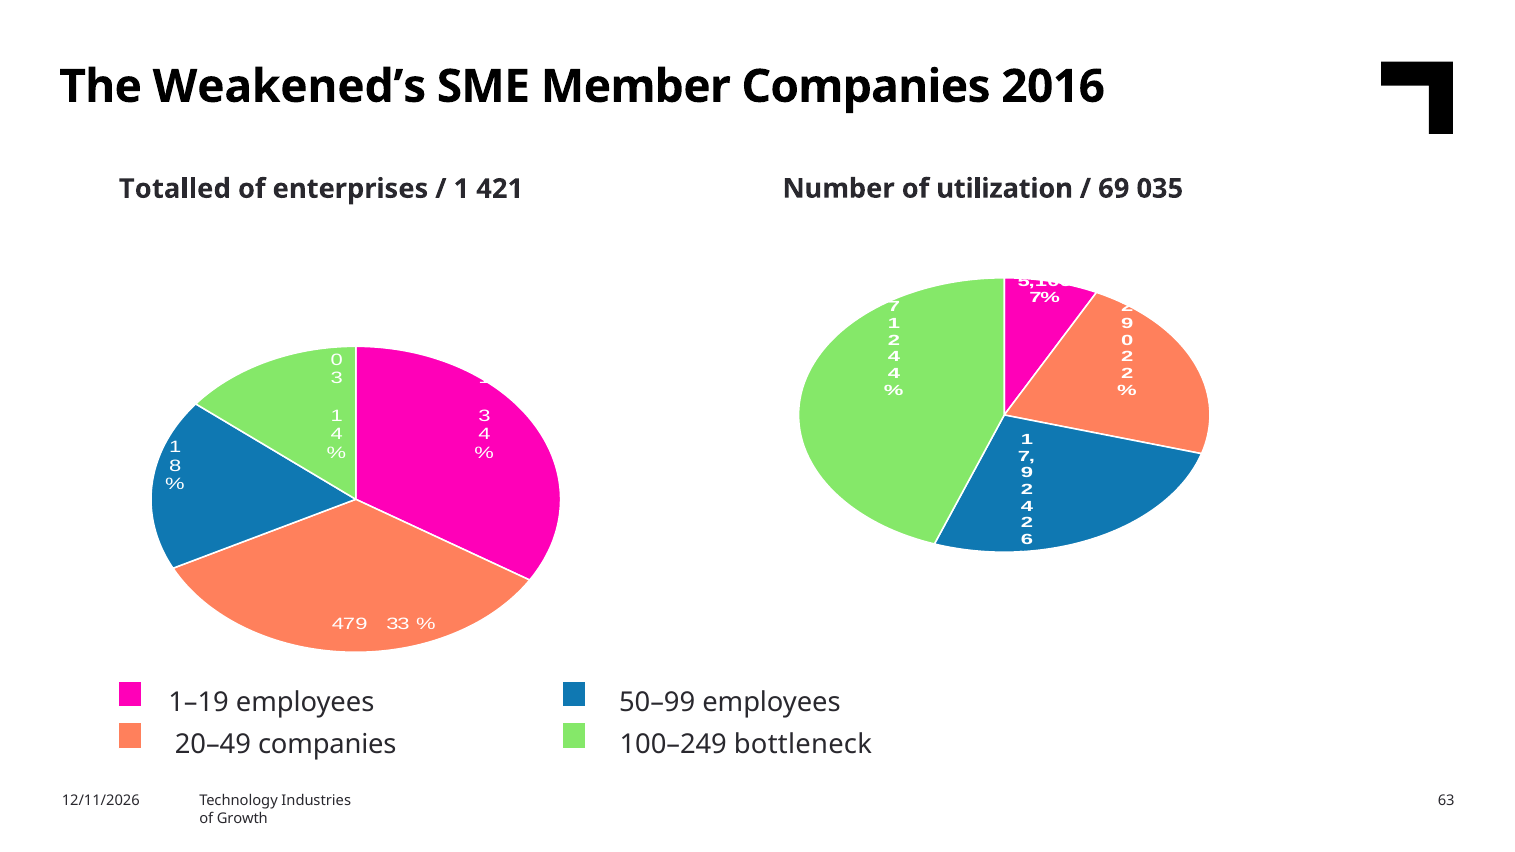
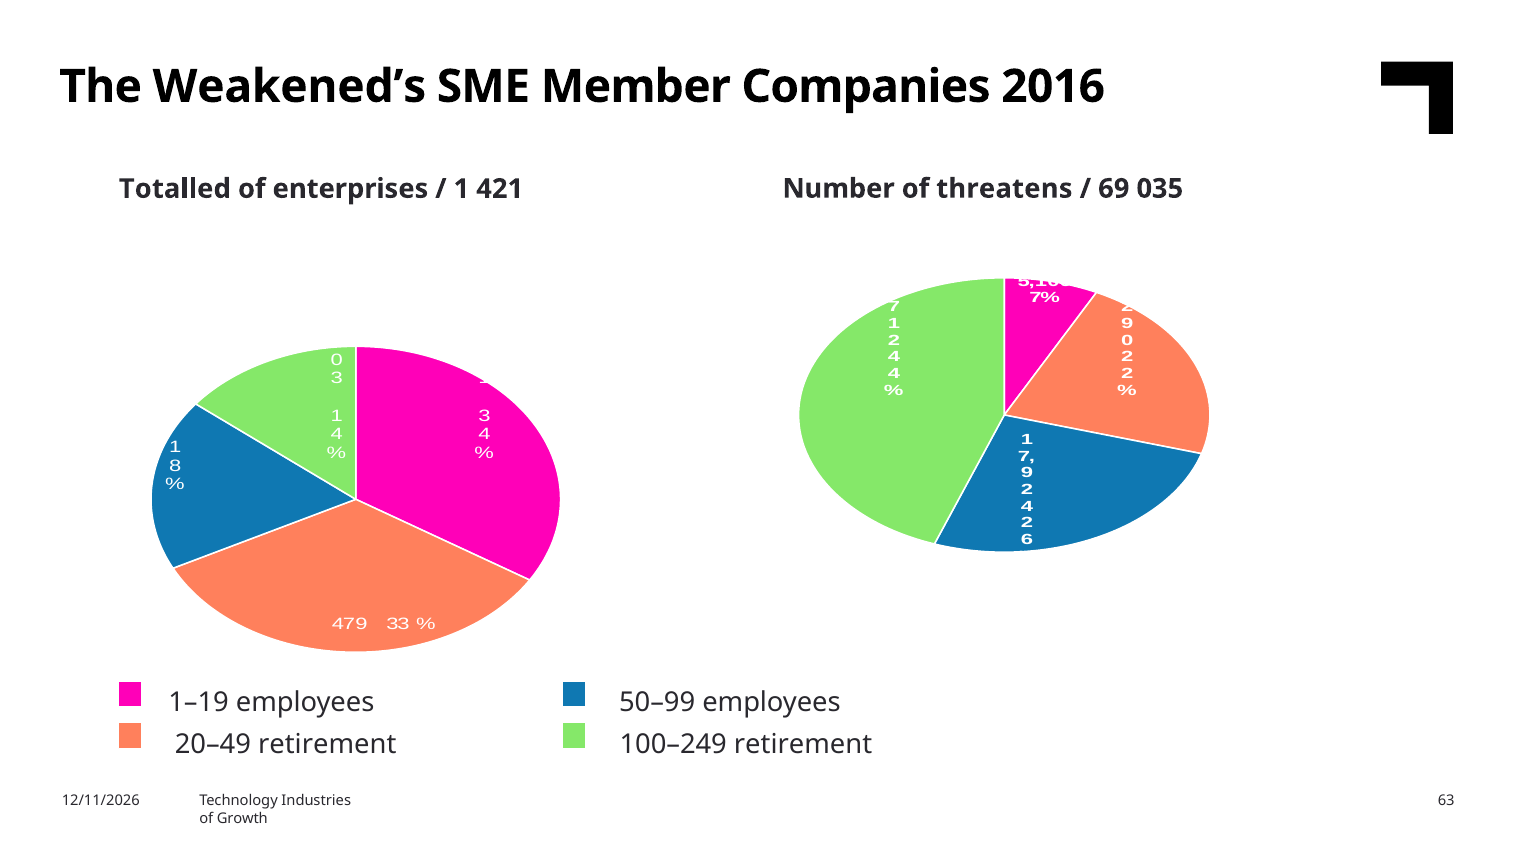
utilization: utilization -> threatens
20–49 companies: companies -> retirement
100–249 bottleneck: bottleneck -> retirement
